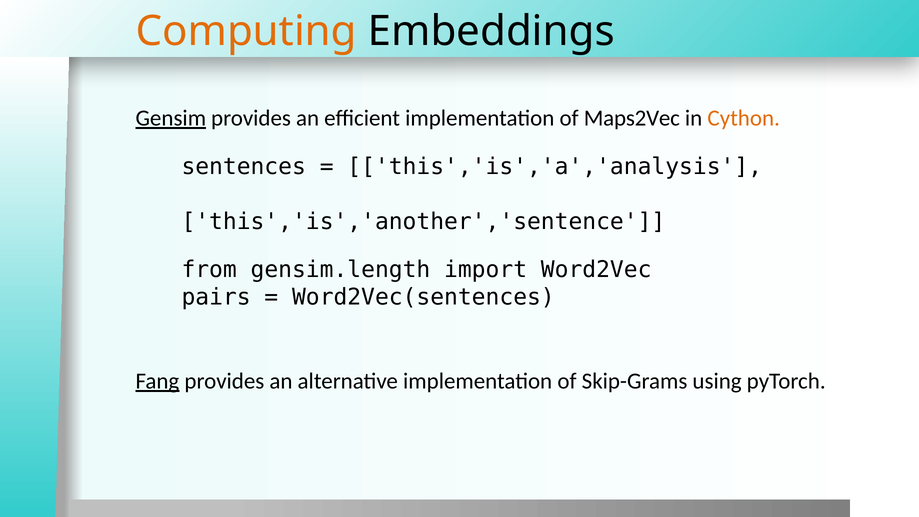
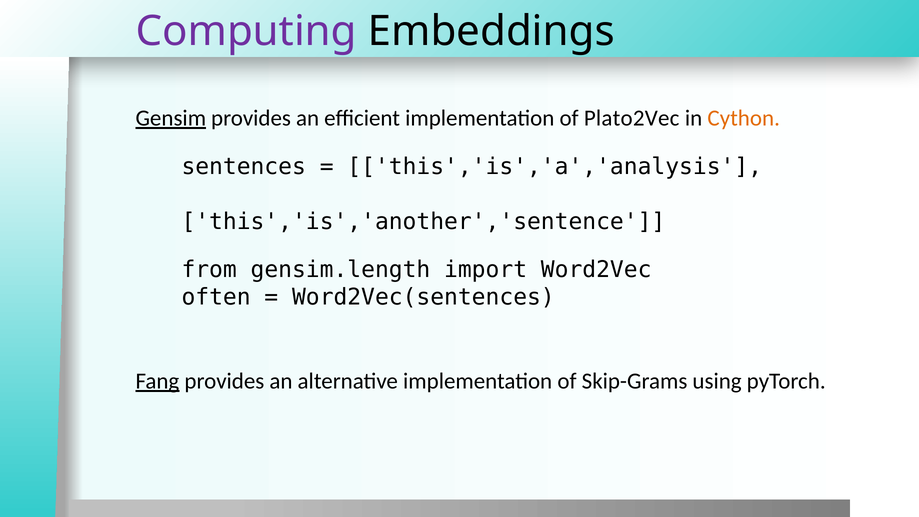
Computing colour: orange -> purple
Maps2Vec: Maps2Vec -> Plato2Vec
pairs: pairs -> often
